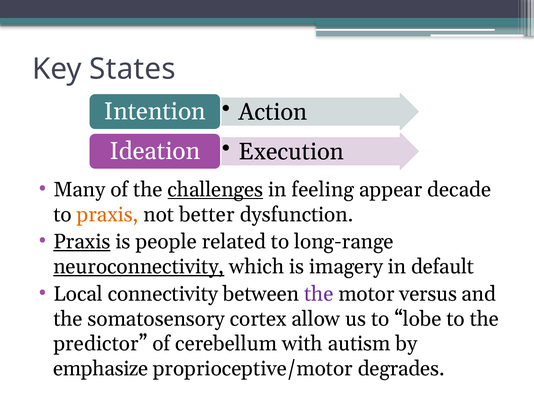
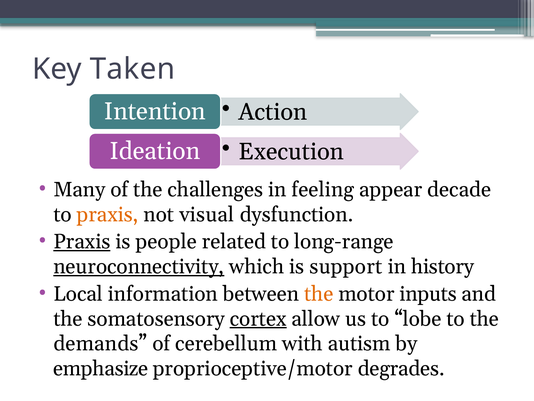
States: States -> Taken
challenges underline: present -> none
better: better -> visual
imagery: imagery -> support
default: default -> history
connectivity: connectivity -> information
the at (319, 293) colour: purple -> orange
versus: versus -> inputs
cortex underline: none -> present
predictor: predictor -> demands
